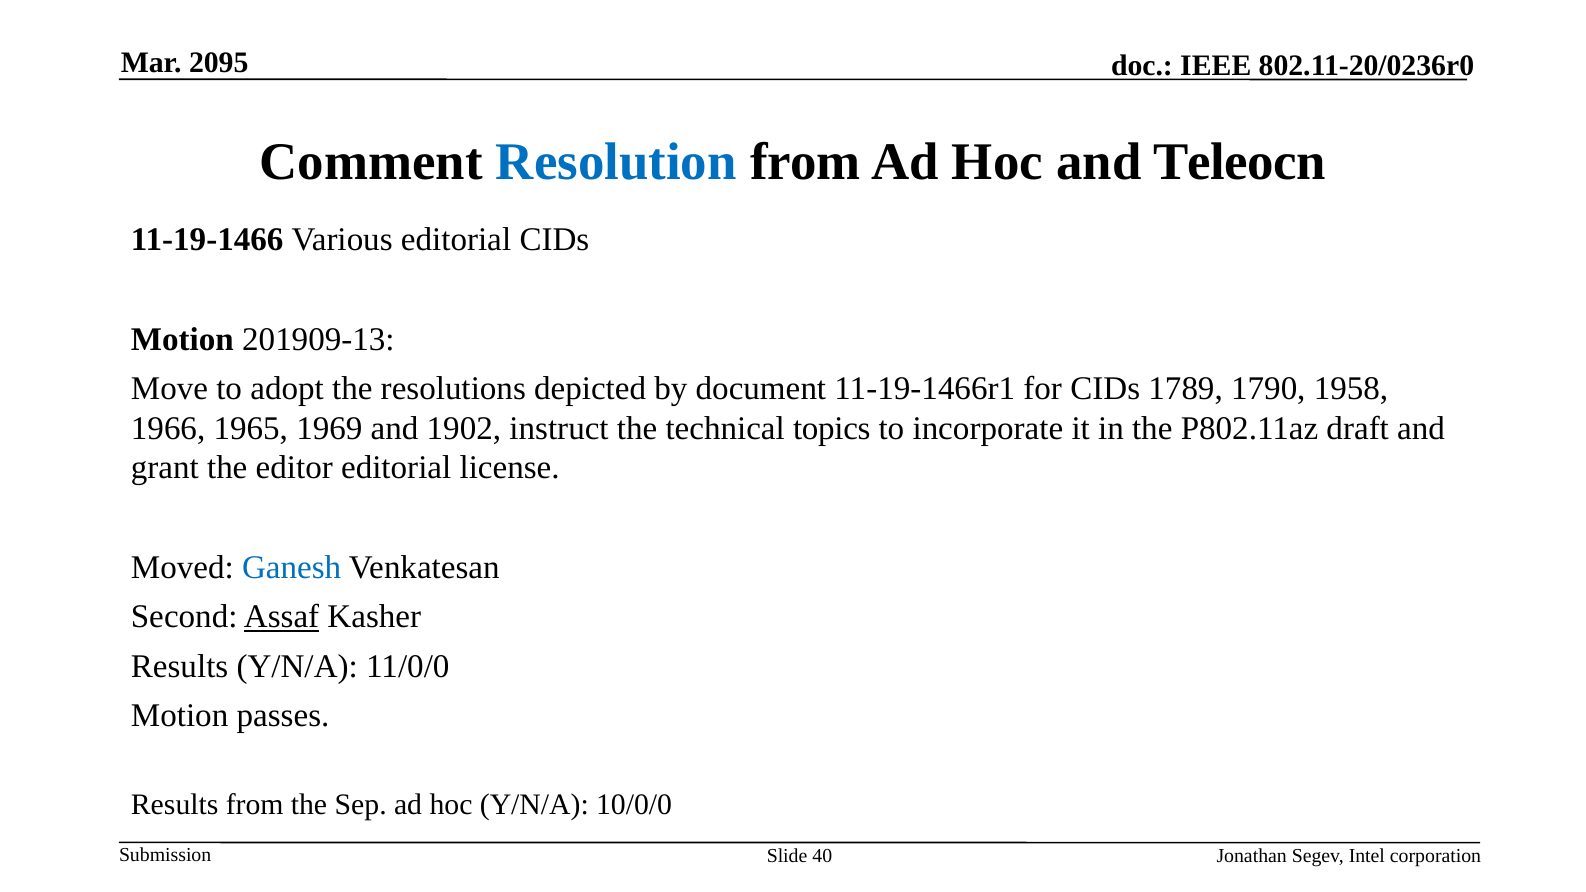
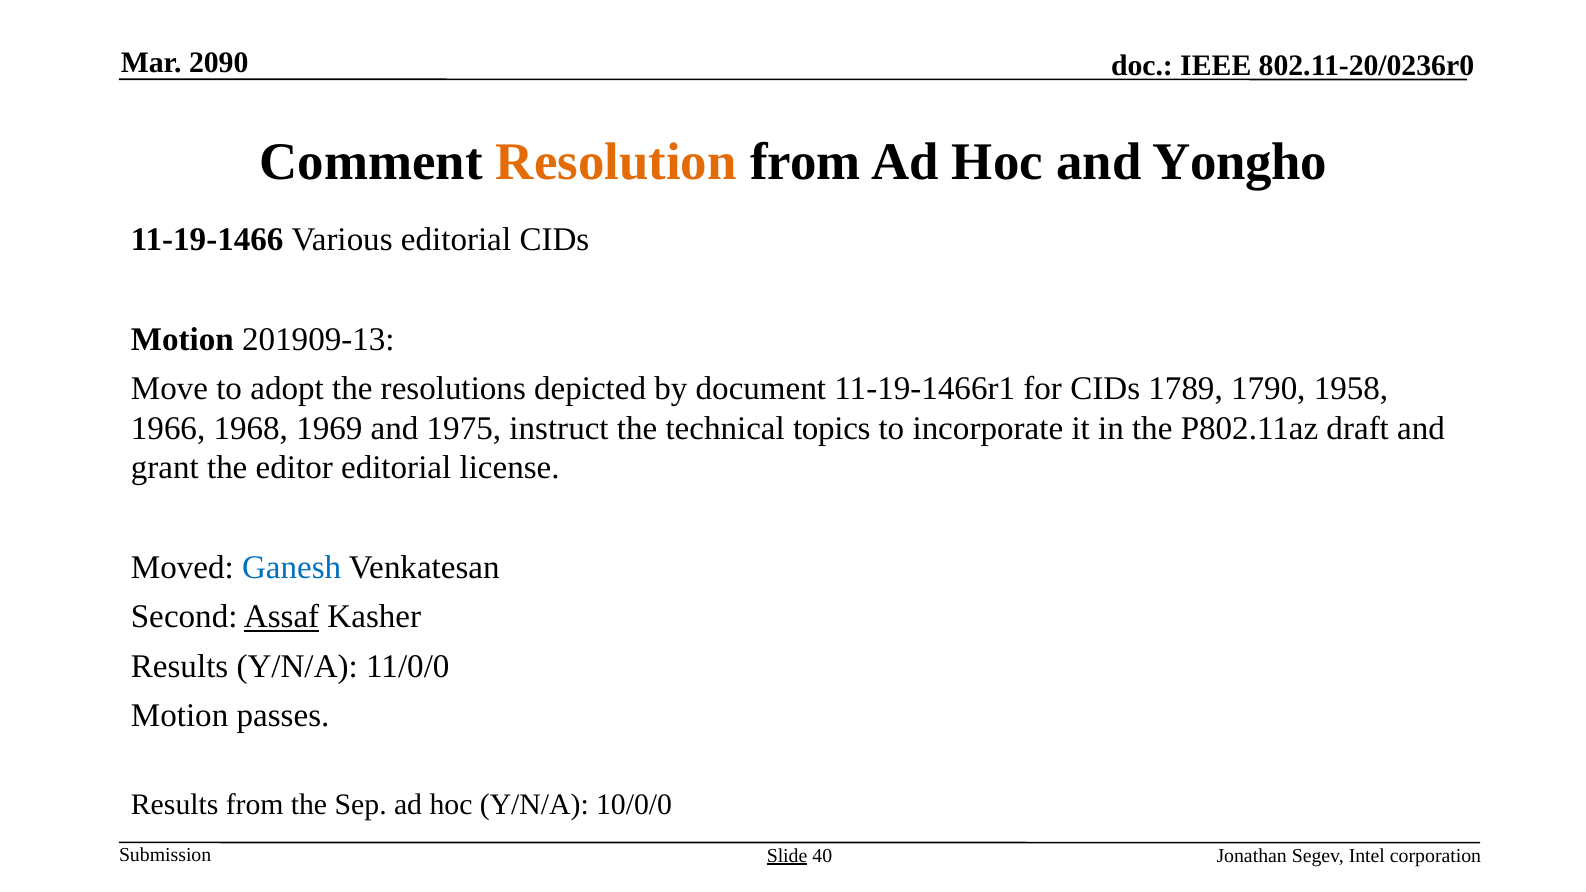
2095: 2095 -> 2090
Resolution colour: blue -> orange
Teleocn: Teleocn -> Yongho
1965: 1965 -> 1968
1902: 1902 -> 1975
Slide underline: none -> present
